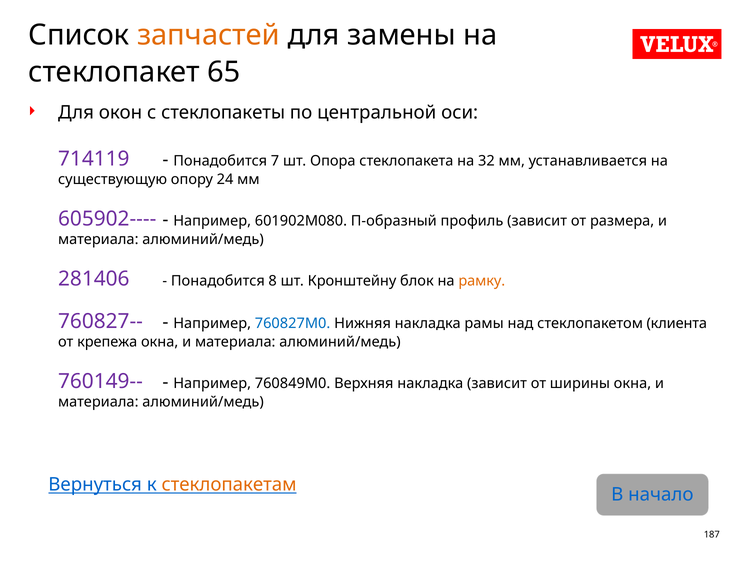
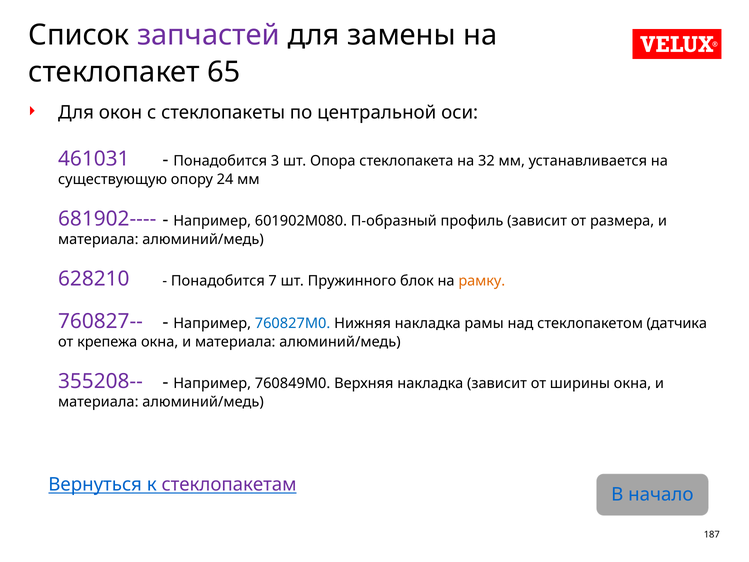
запчастей colour: orange -> purple
714119: 714119 -> 461031
7: 7 -> 3
605902----: 605902---- -> 681902----
281406: 281406 -> 628210
8: 8 -> 7
Кронштейну: Кронштейну -> Пружинного
клиента: клиента -> датчика
760149--: 760149-- -> 355208--
стеклопакетам colour: orange -> purple
